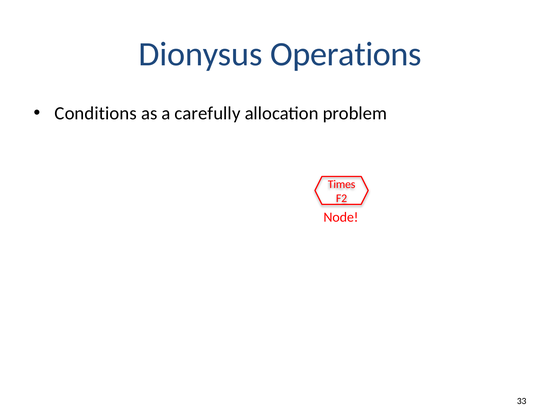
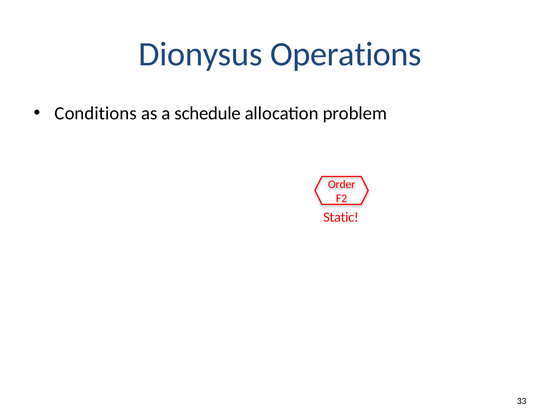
carefully: carefully -> schedule
Times: Times -> Order
Node: Node -> Static
